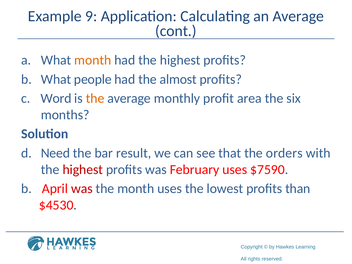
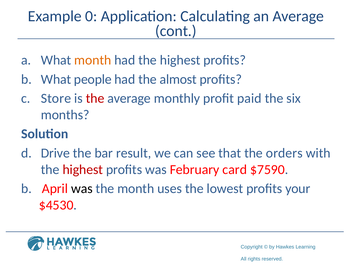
9: 9 -> 0
Word: Word -> Store
the at (95, 98) colour: orange -> red
area: area -> paid
Need: Need -> Drive
February uses: uses -> card
was at (82, 189) colour: red -> black
than: than -> your
